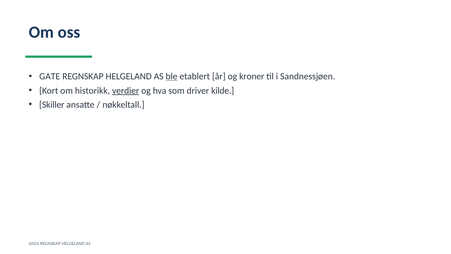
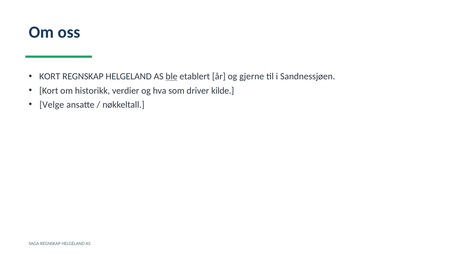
GATE at (50, 76): GATE -> KORT
kroner: kroner -> gjerne
verdier underline: present -> none
Skiller: Skiller -> Velge
